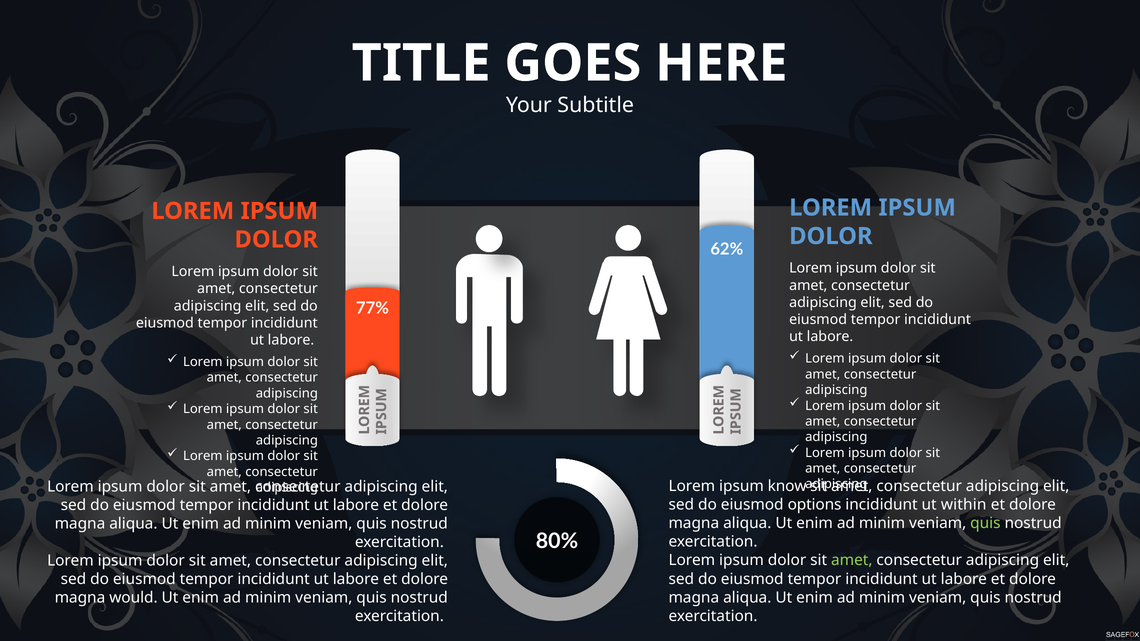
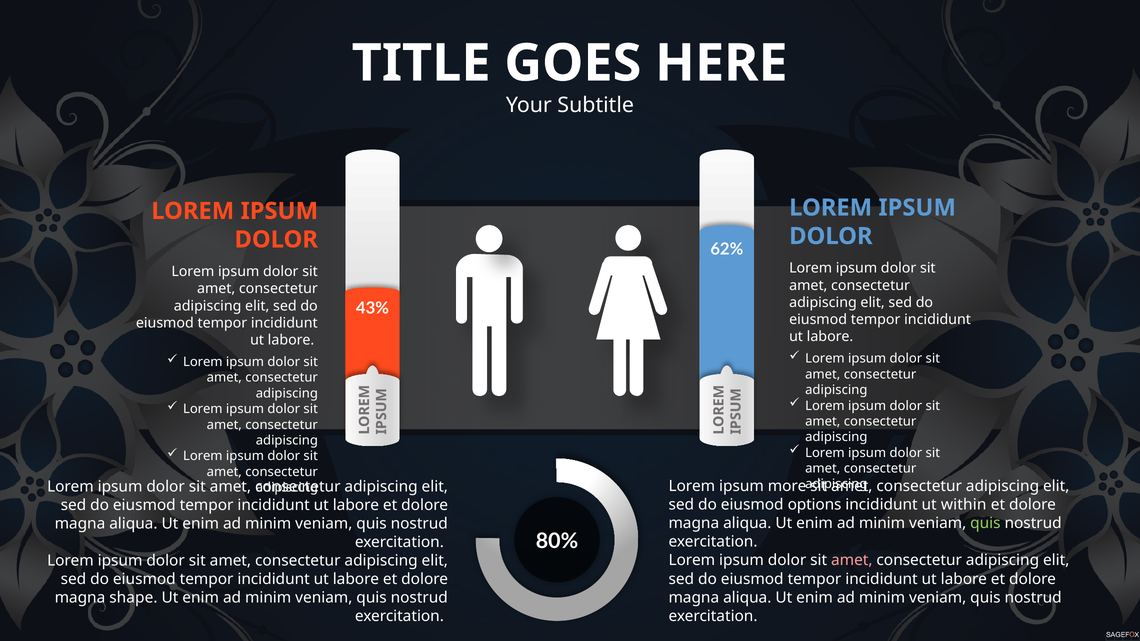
77%: 77% -> 43%
know: know -> more
amet at (852, 561) colour: light green -> pink
would: would -> shape
